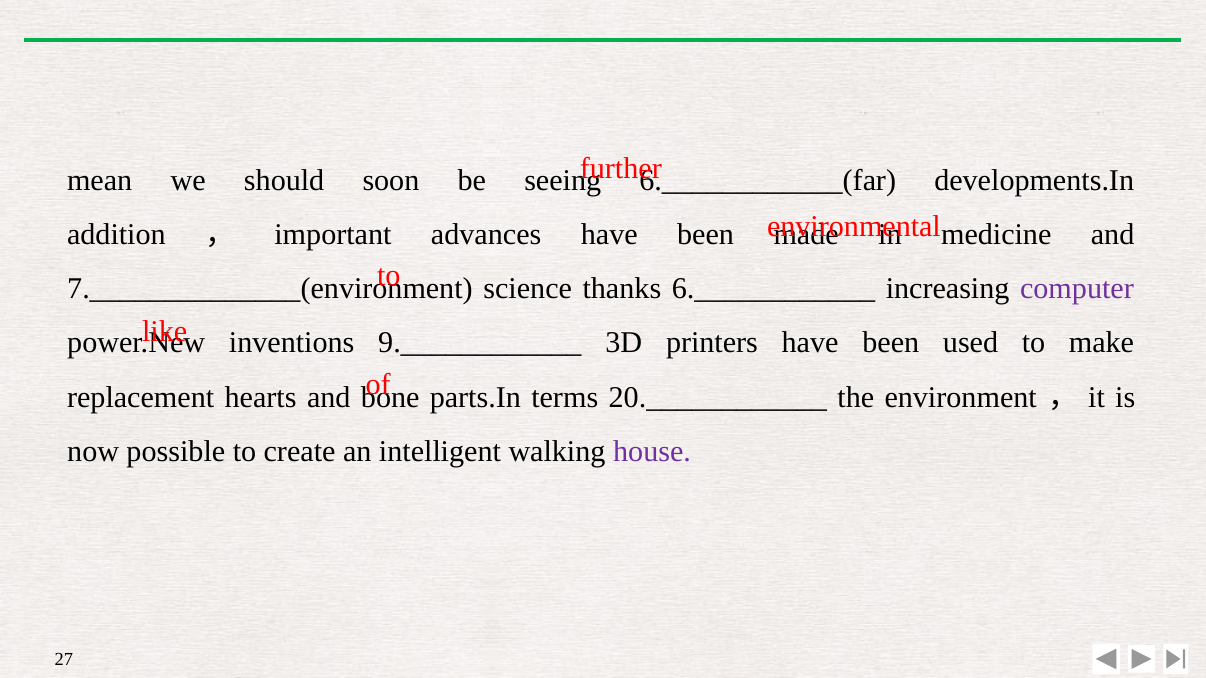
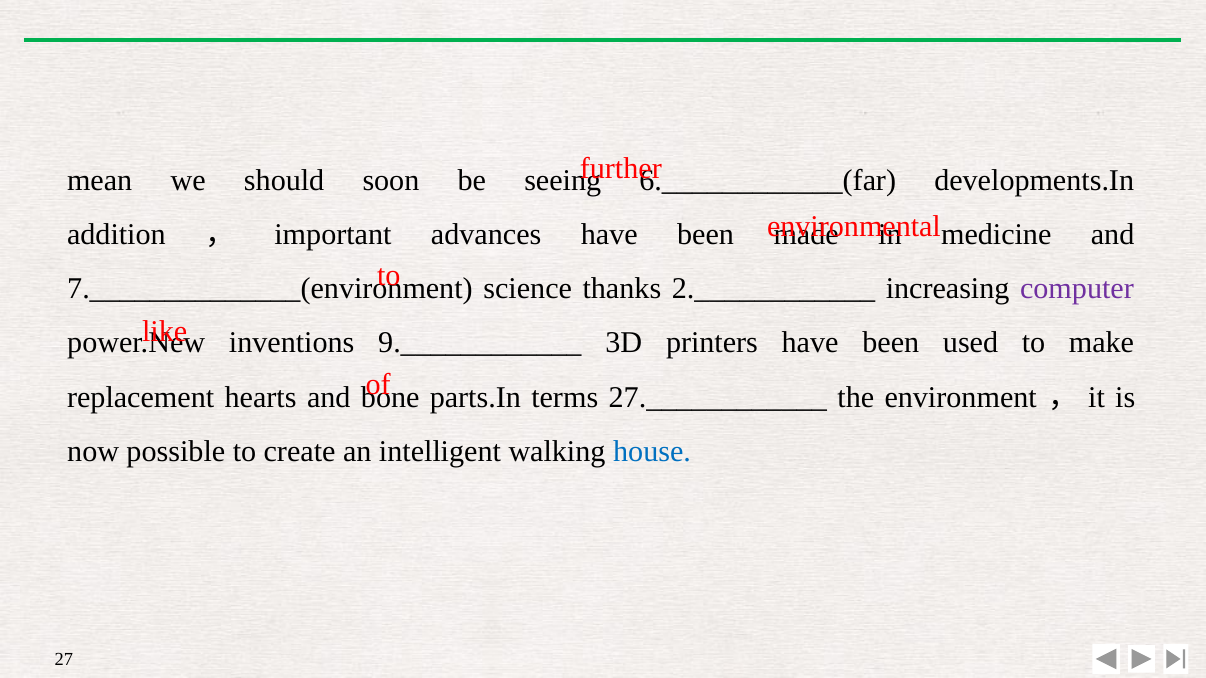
6.____________: 6.____________ -> 2.____________
20.____________: 20.____________ -> 27.____________
house colour: purple -> blue
